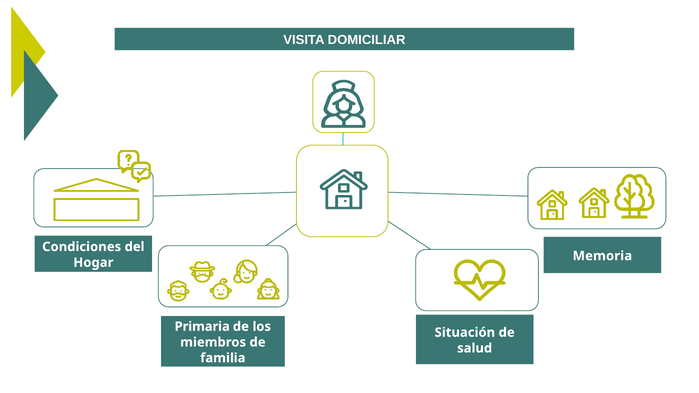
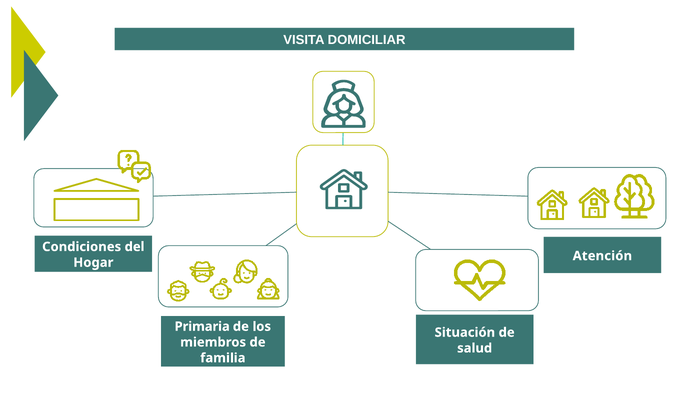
Memoria: Memoria -> Atención
